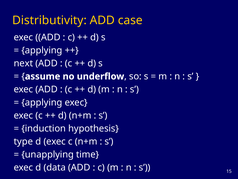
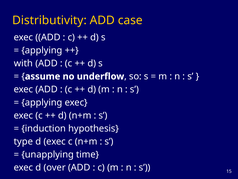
next: next -> with
data: data -> over
